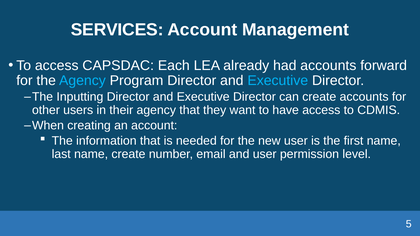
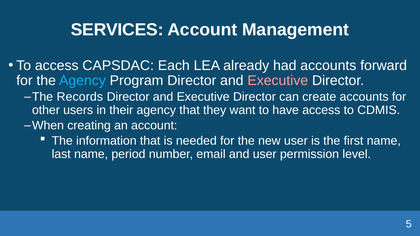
Executive at (278, 81) colour: light blue -> pink
Inputting: Inputting -> Records
name create: create -> period
